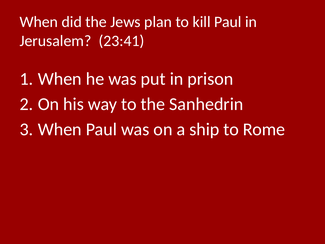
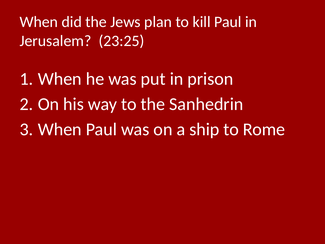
23:41: 23:41 -> 23:25
